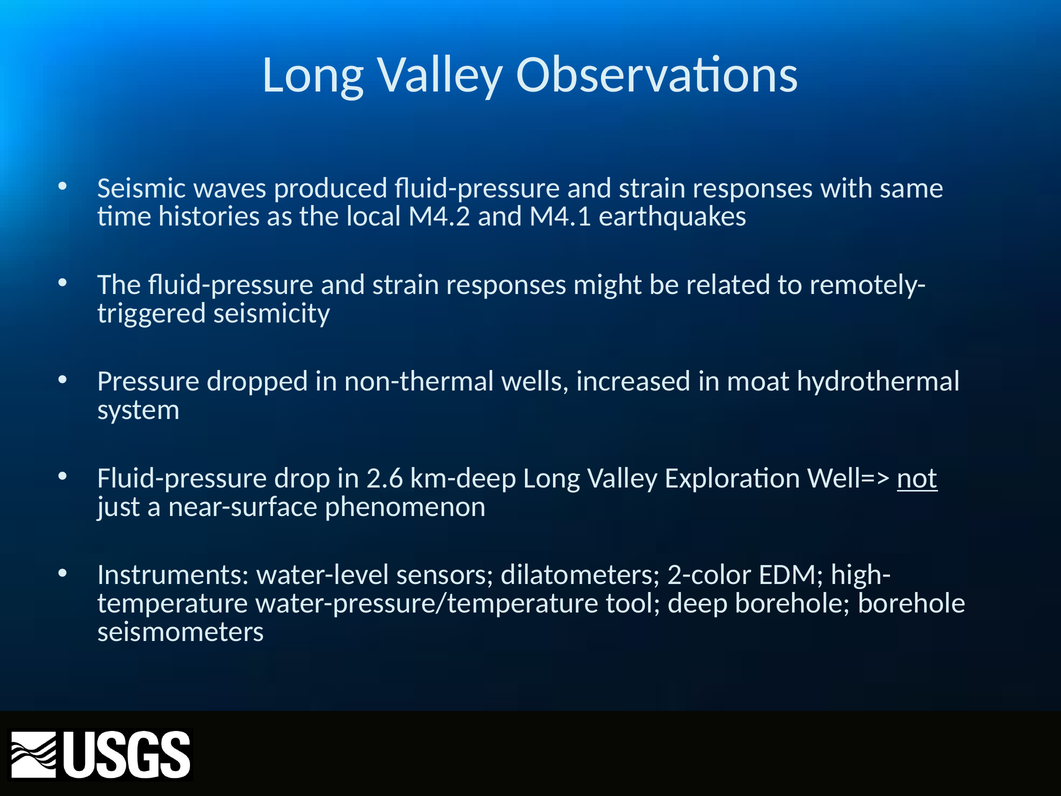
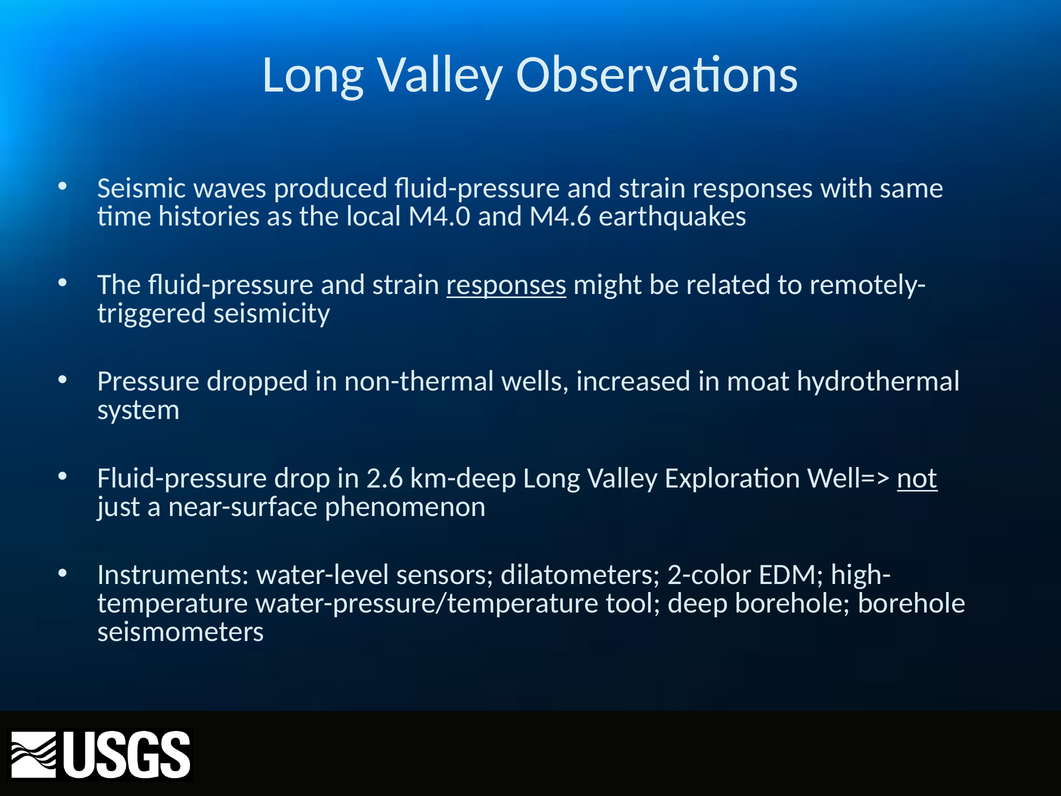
M4.2: M4.2 -> M4.0
M4.1: M4.1 -> M4.6
responses at (506, 284) underline: none -> present
